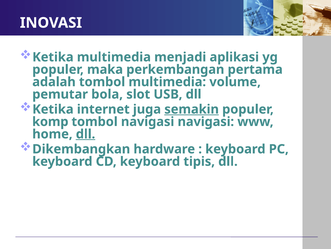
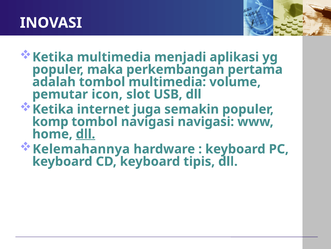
bola: bola -> icon
semakin underline: present -> none
Dikembangkan: Dikembangkan -> Kelemahannya
